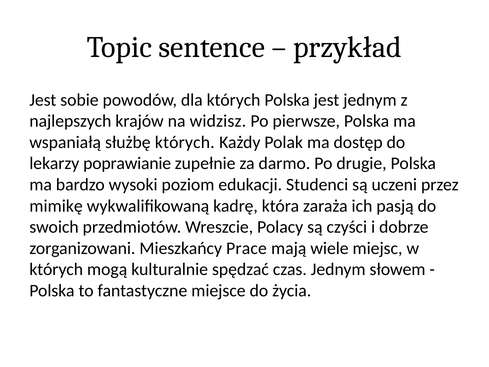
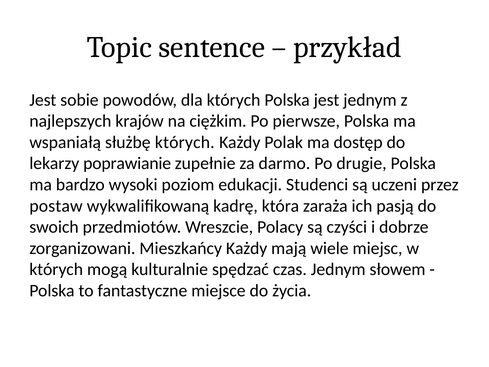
widzisz: widzisz -> ciężkim
mimikę: mimikę -> postaw
Mieszkańcy Prace: Prace -> Każdy
